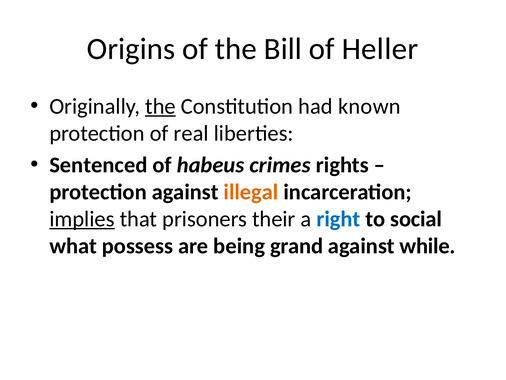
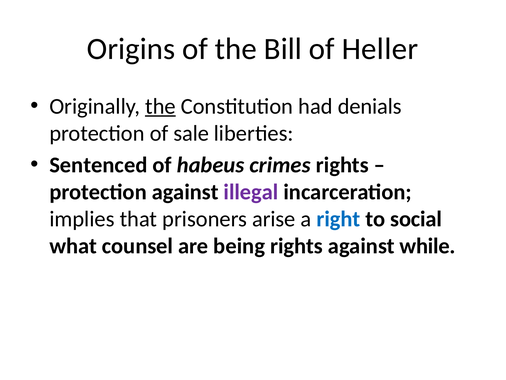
known: known -> denials
real: real -> sale
illegal colour: orange -> purple
implies underline: present -> none
their: their -> arise
possess: possess -> counsel
being grand: grand -> rights
